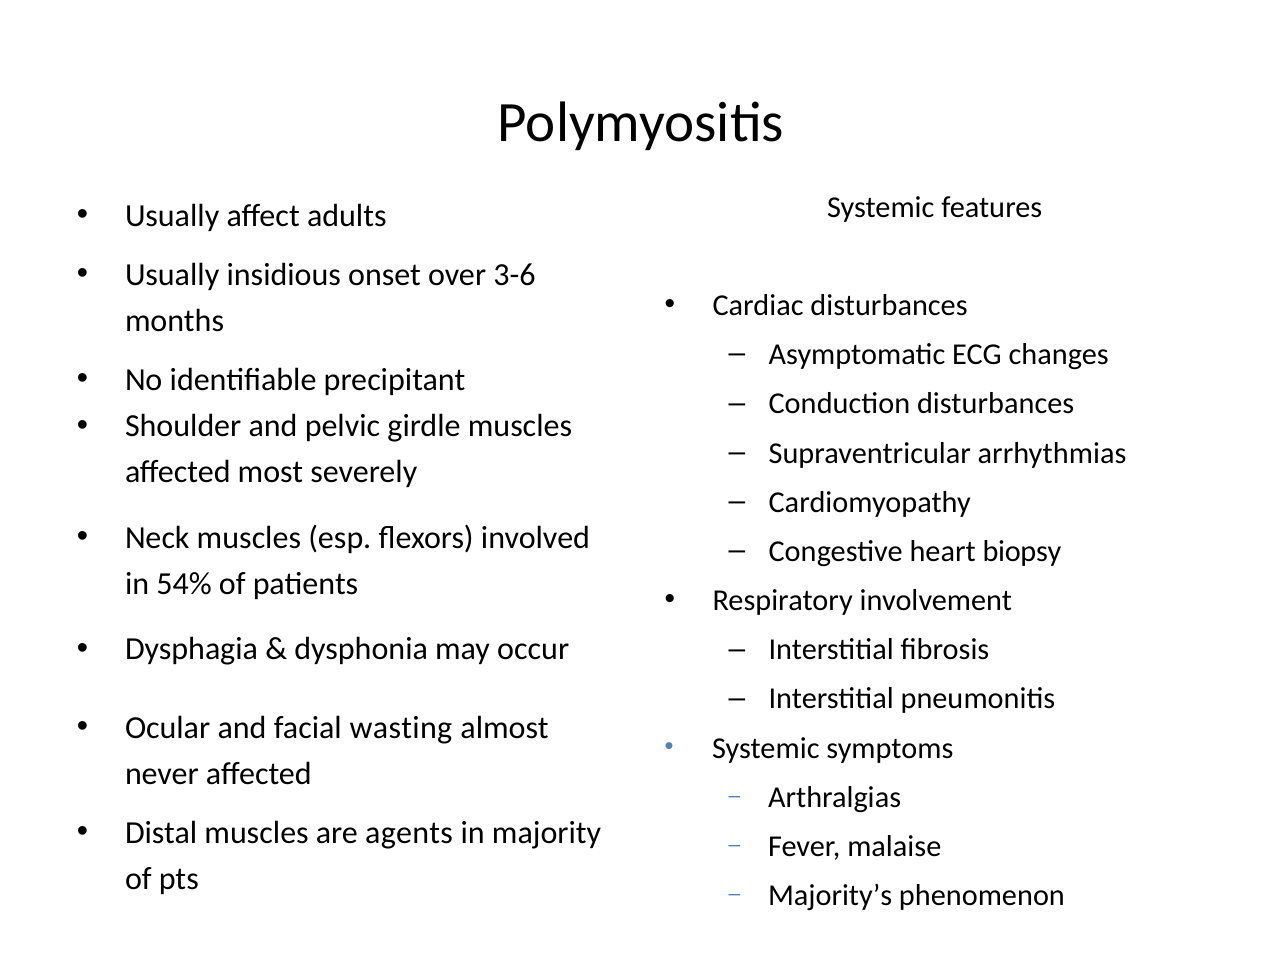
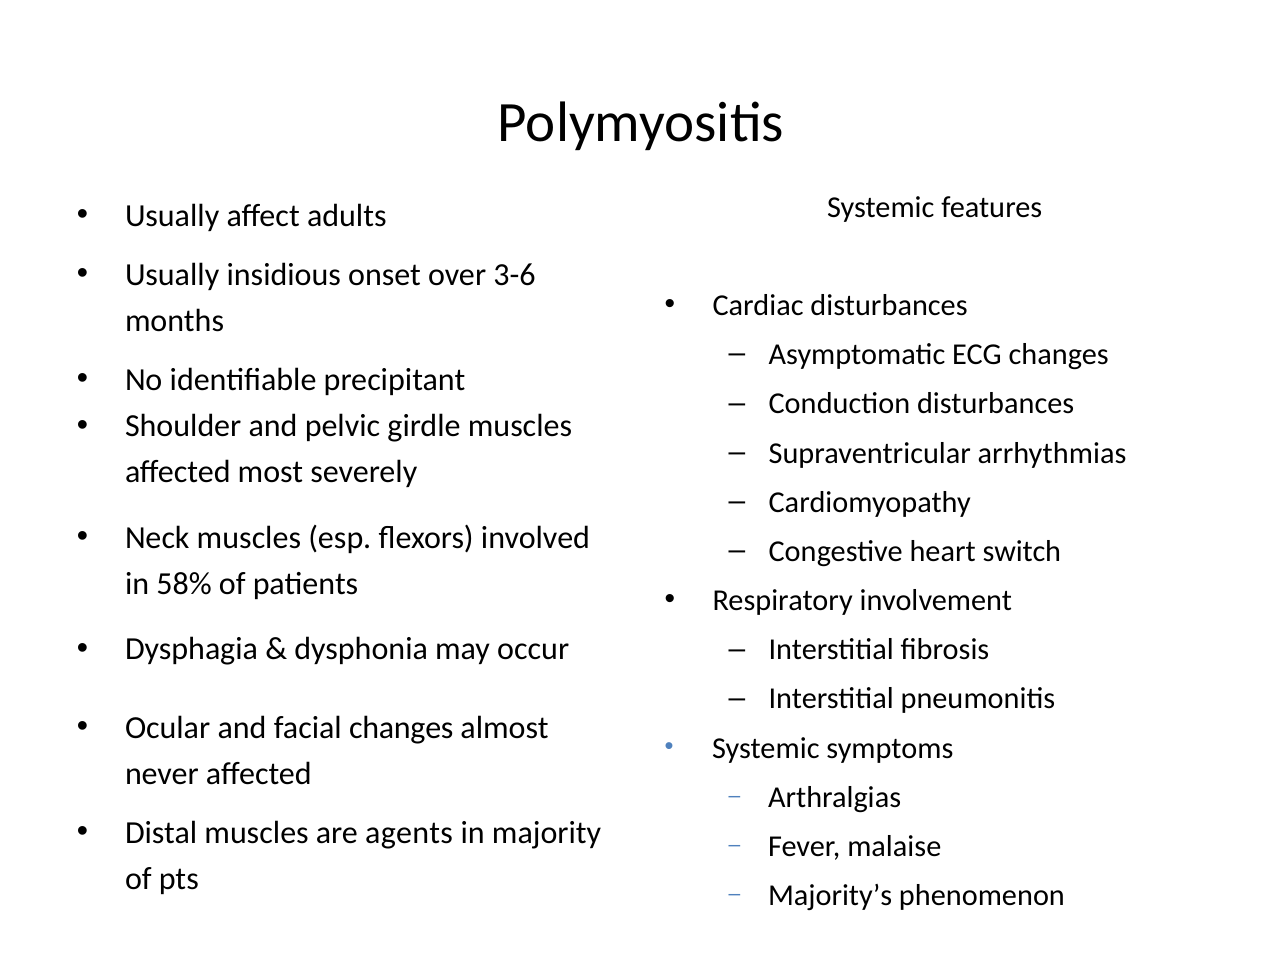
biopsy: biopsy -> switch
54%: 54% -> 58%
facial wasting: wasting -> changes
